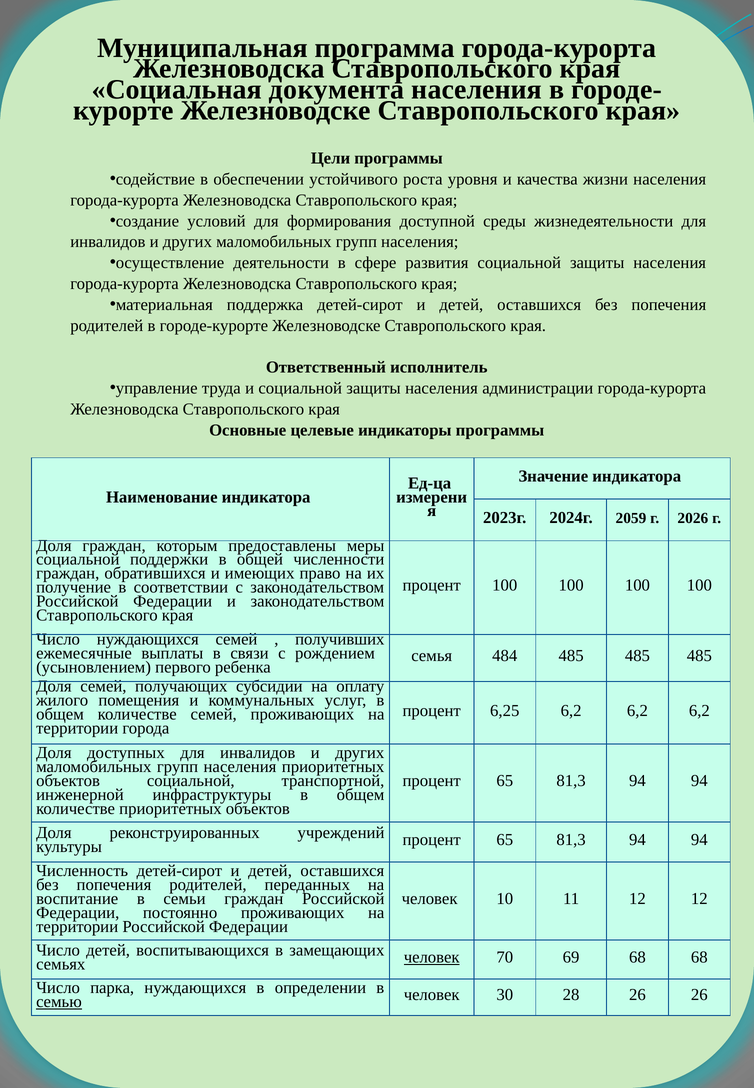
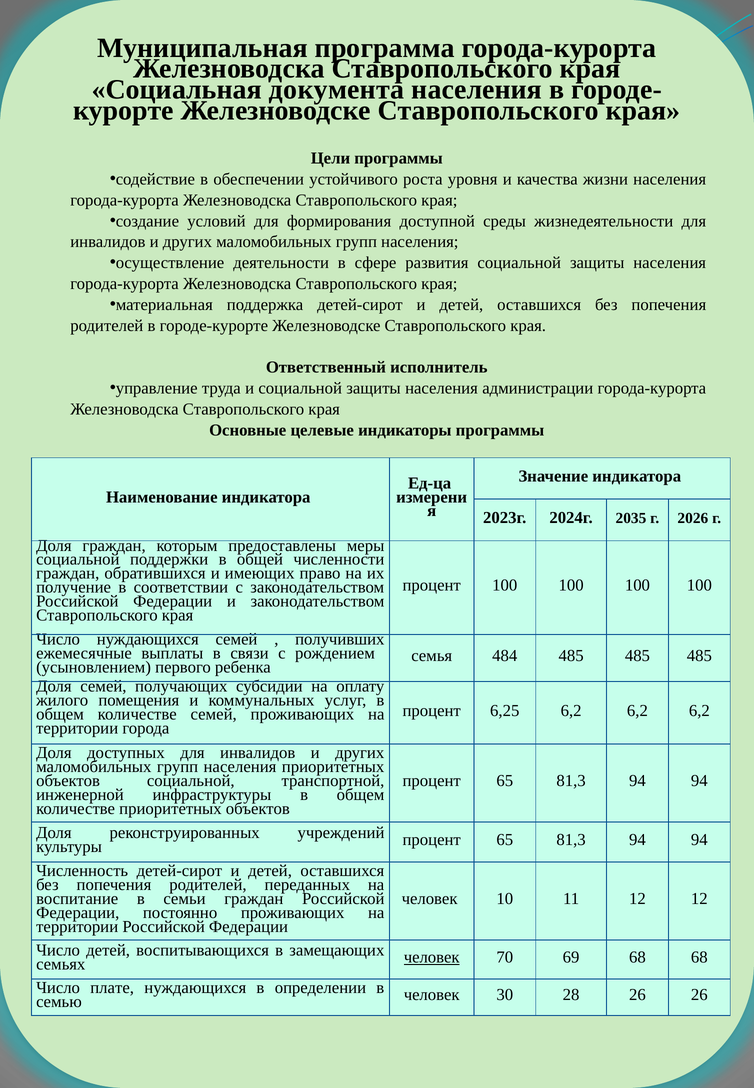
2059: 2059 -> 2035
парка: парка -> плате
семью underline: present -> none
